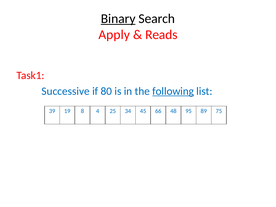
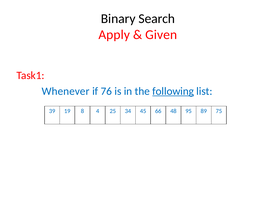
Binary underline: present -> none
Reads: Reads -> Given
Successive: Successive -> Whenever
80: 80 -> 76
